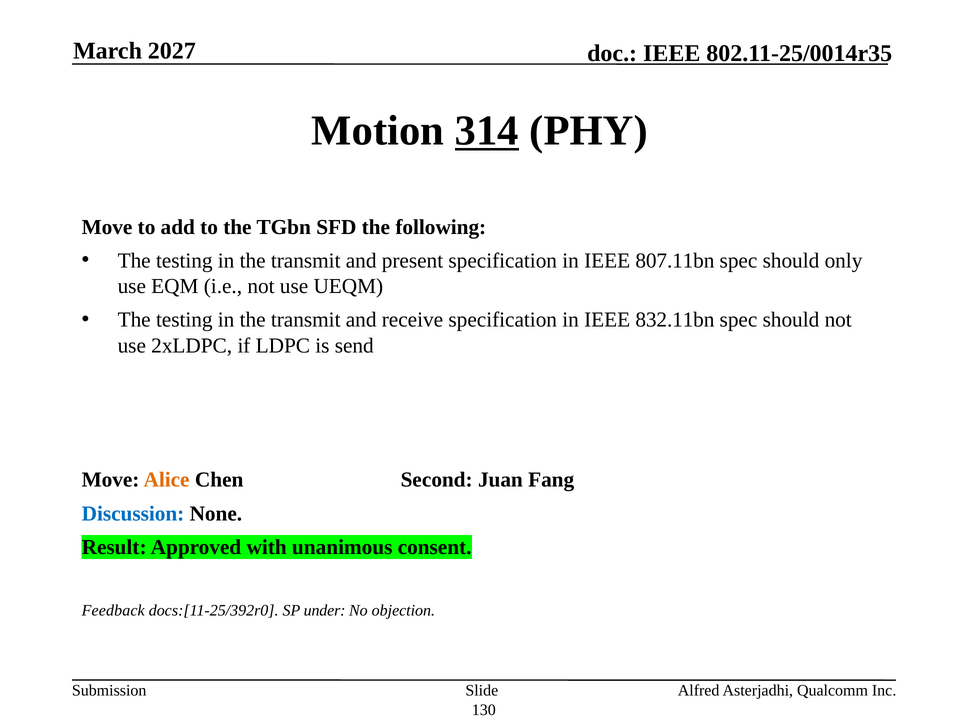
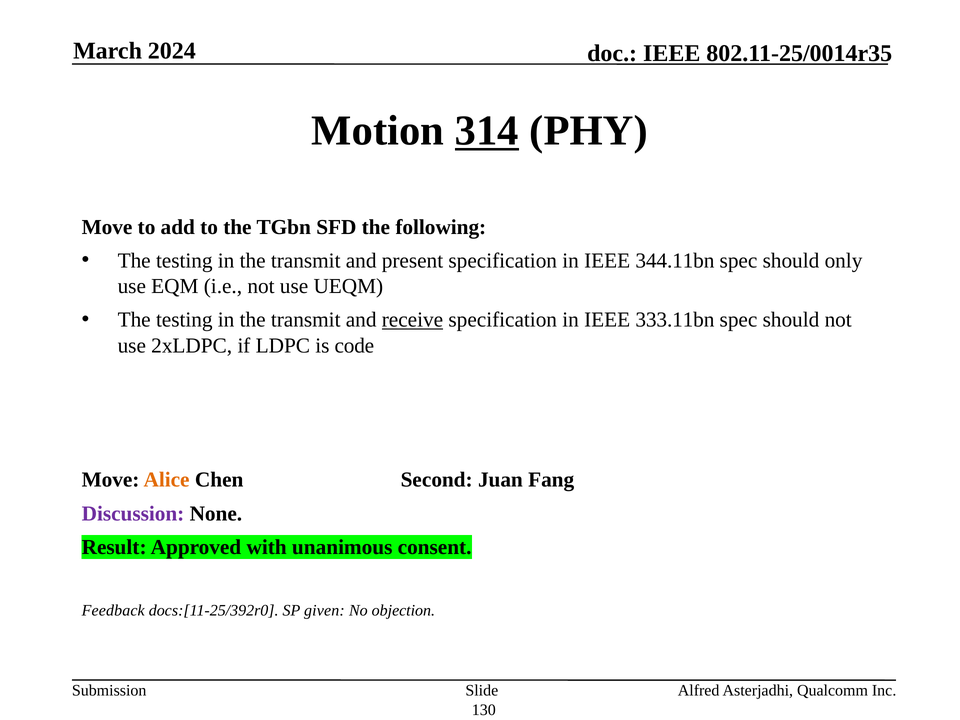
2027: 2027 -> 2024
807.11bn: 807.11bn -> 344.11bn
receive underline: none -> present
832.11bn: 832.11bn -> 333.11bn
send: send -> code
Discussion colour: blue -> purple
under: under -> given
